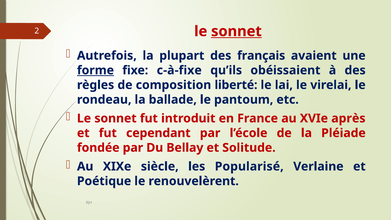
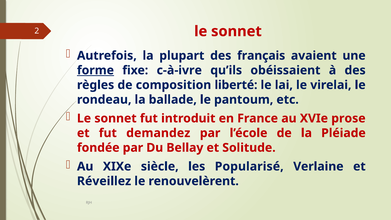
sonnet at (236, 31) underline: present -> none
c-à-fixe: c-à-fixe -> c-à-ivre
après: après -> prose
cependant: cependant -> demandez
Poétique: Poétique -> Réveillez
